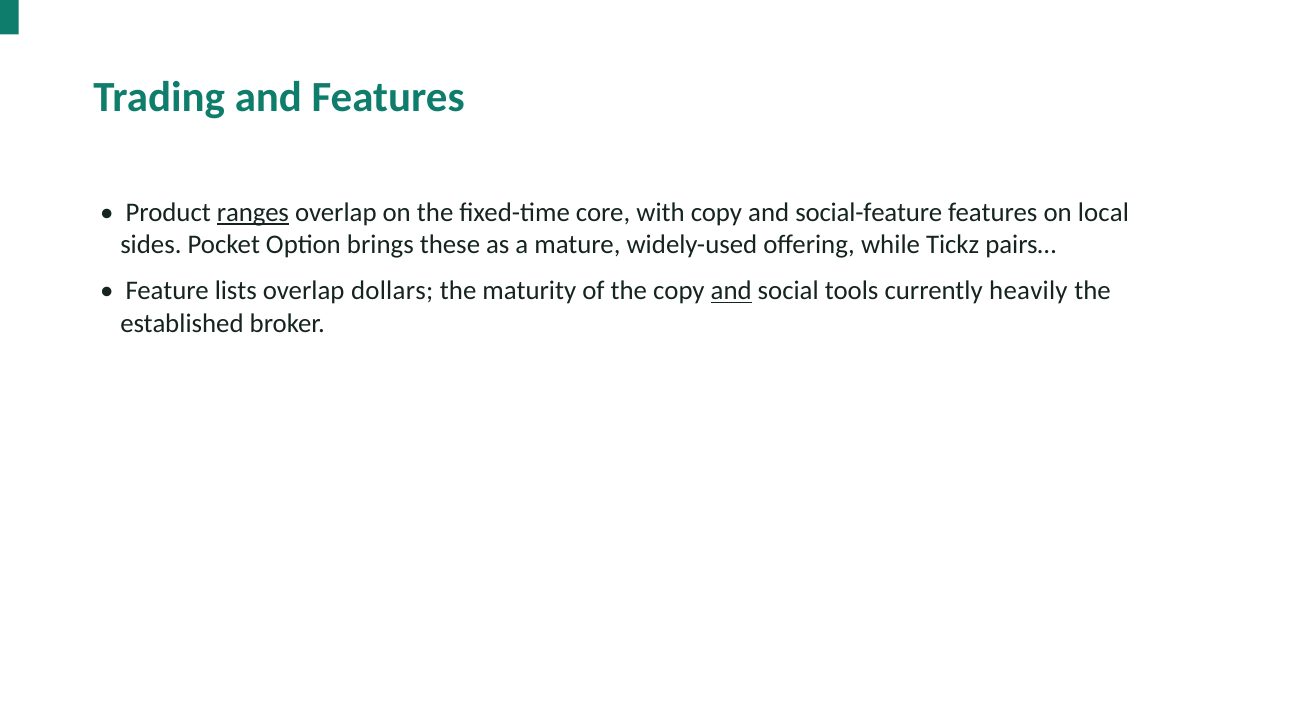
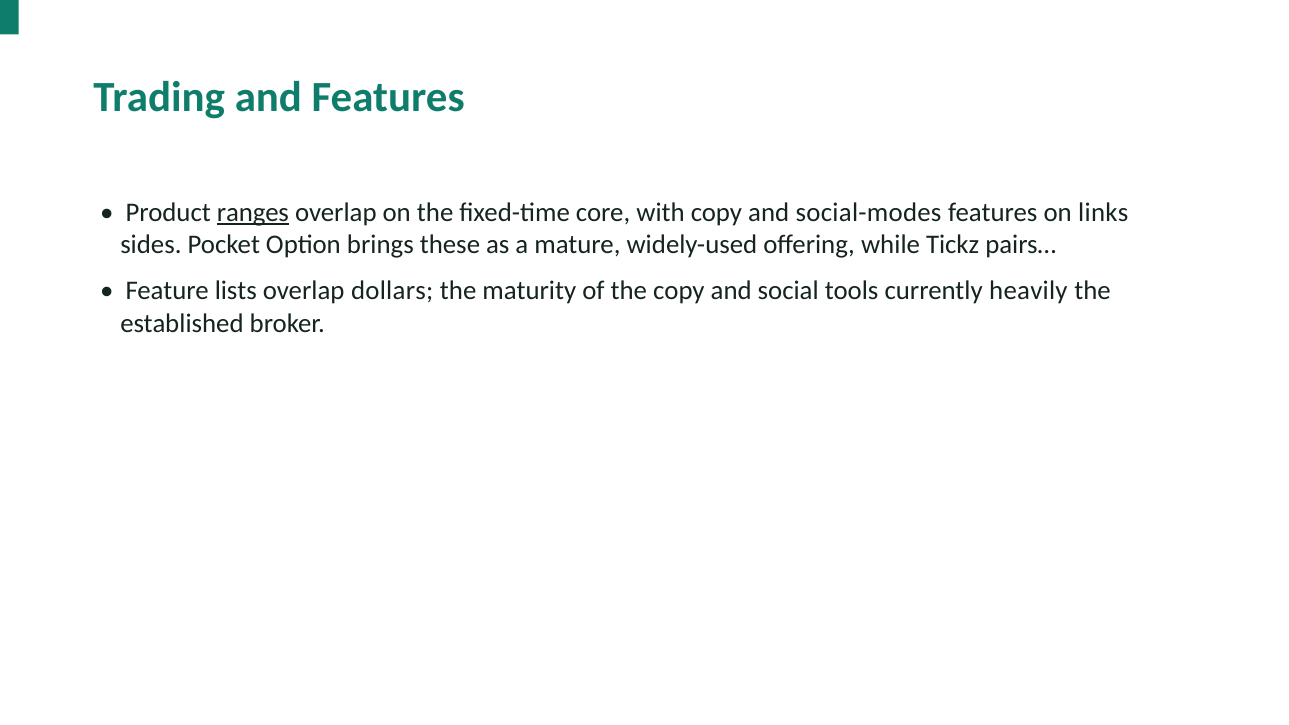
social-feature: social-feature -> social-modes
local: local -> links
and at (731, 291) underline: present -> none
